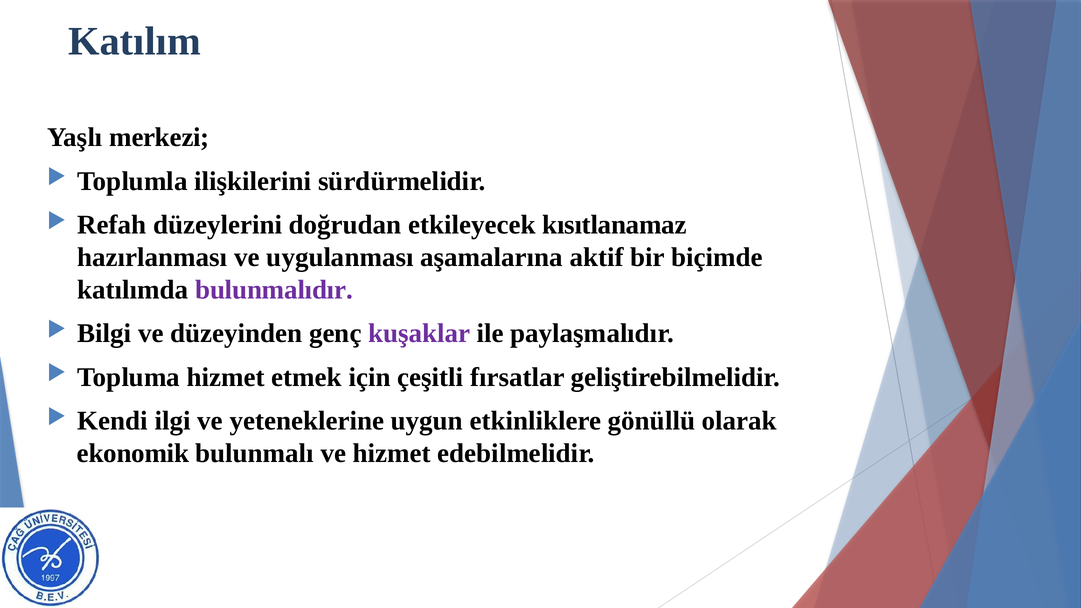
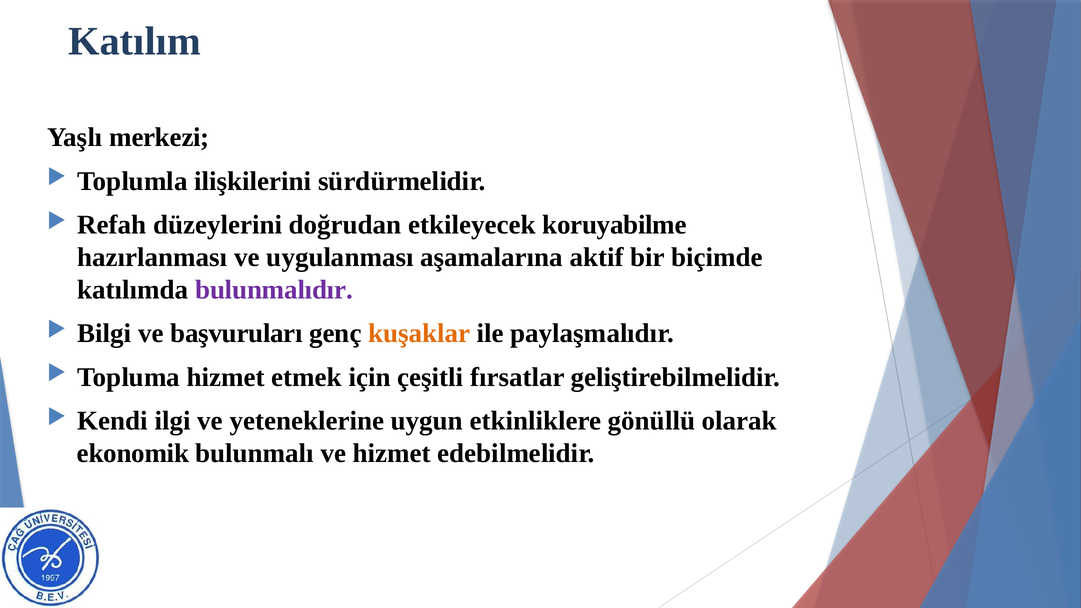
kısıtlanamaz: kısıtlanamaz -> koruyabilme
düzeyinden: düzeyinden -> başvuruları
kuşaklar colour: purple -> orange
